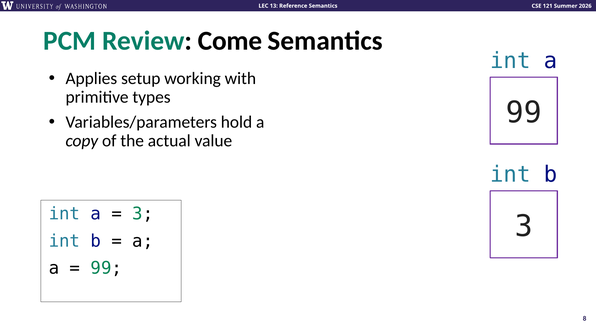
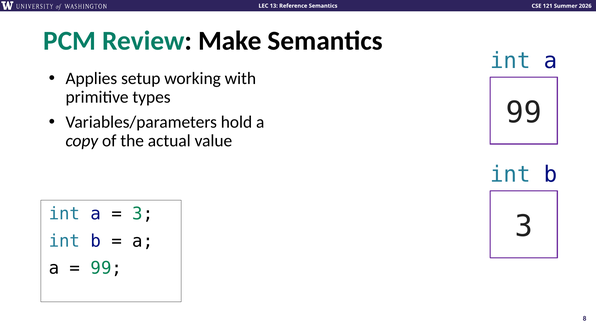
Come: Come -> Make
